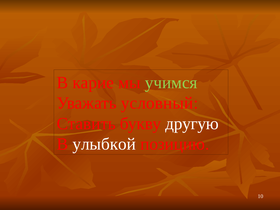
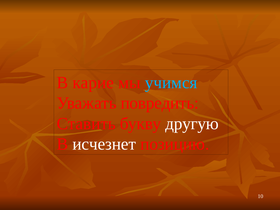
учимся colour: light green -> light blue
условный: условный -> повредить
улыбкой: улыбкой -> исчезнет
